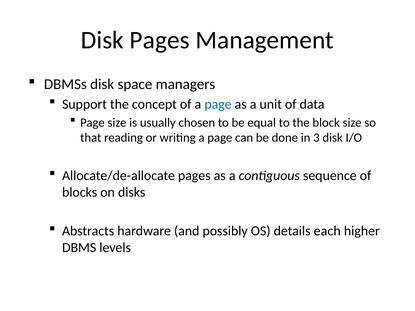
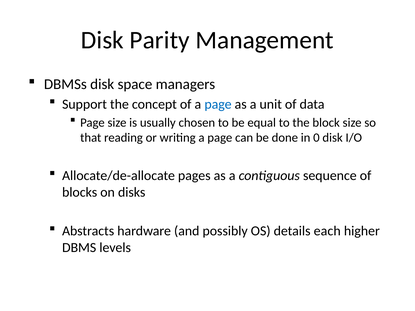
Disk Pages: Pages -> Parity
3: 3 -> 0
